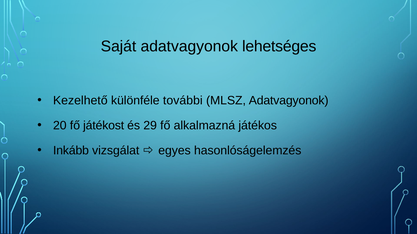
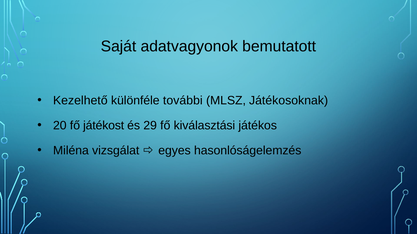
lehetséges: lehetséges -> bemutatott
MLSZ Adatvagyonok: Adatvagyonok -> Játékosoknak
alkalmazná: alkalmazná -> kiválasztási
Inkább: Inkább -> Miléna
